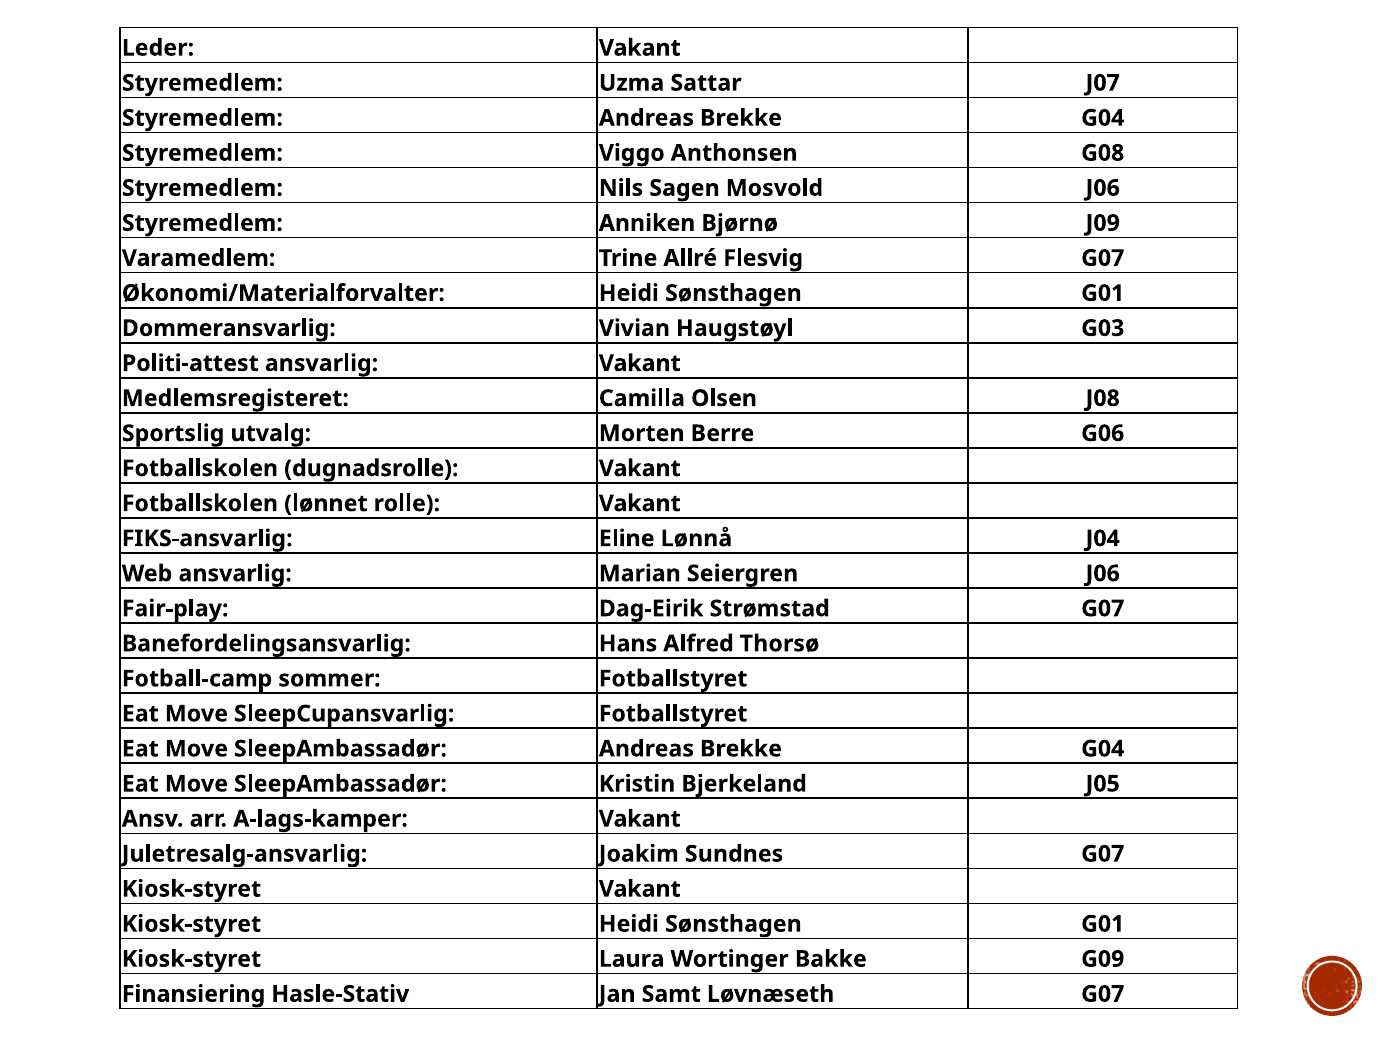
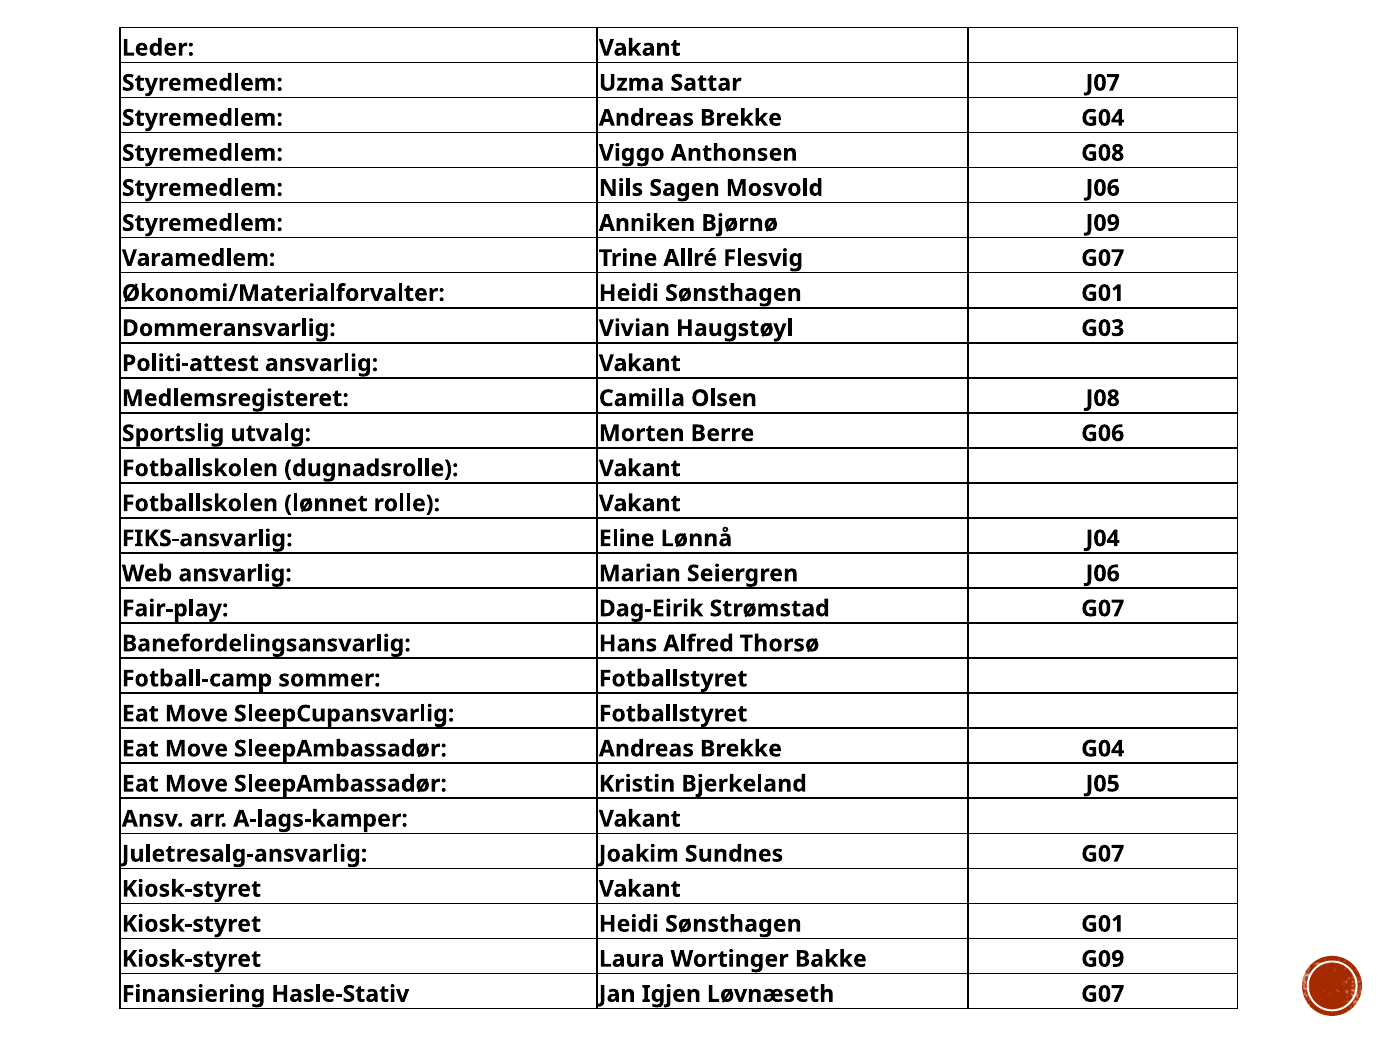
Samt: Samt -> Igjen
